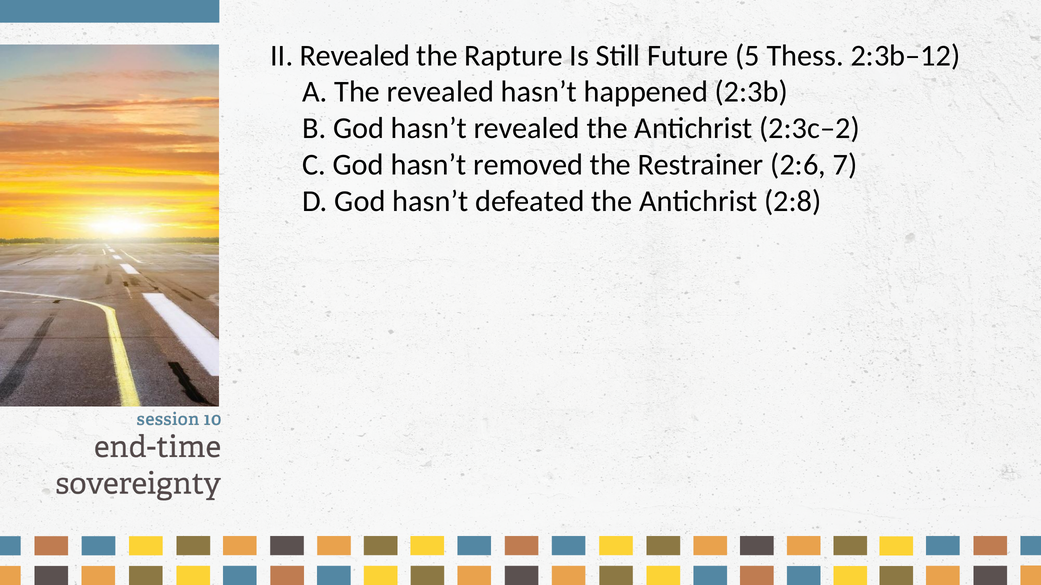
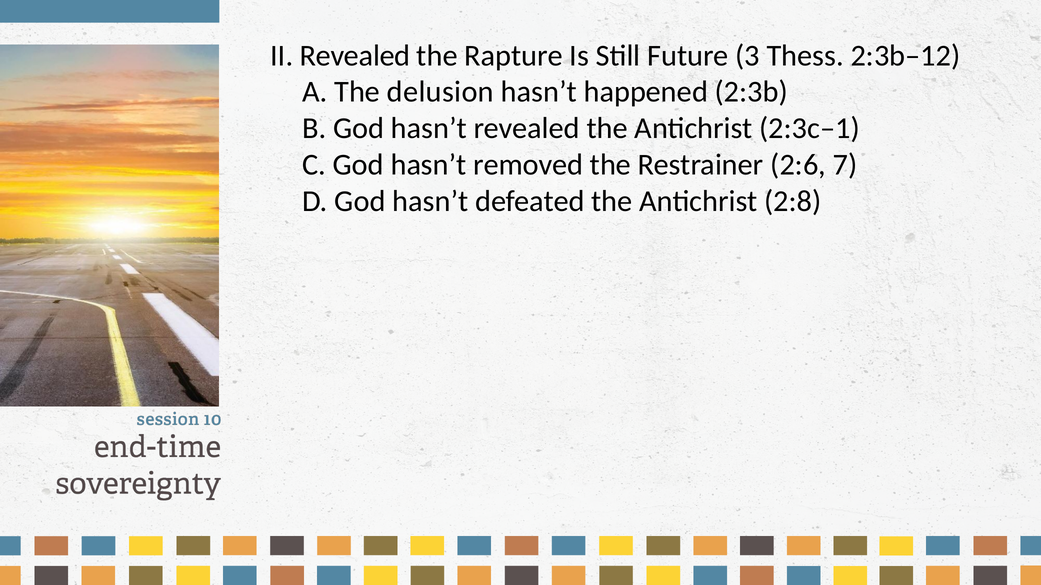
5: 5 -> 3
The revealed: revealed -> delusion
2:3c–2: 2:3c–2 -> 2:3c–1
